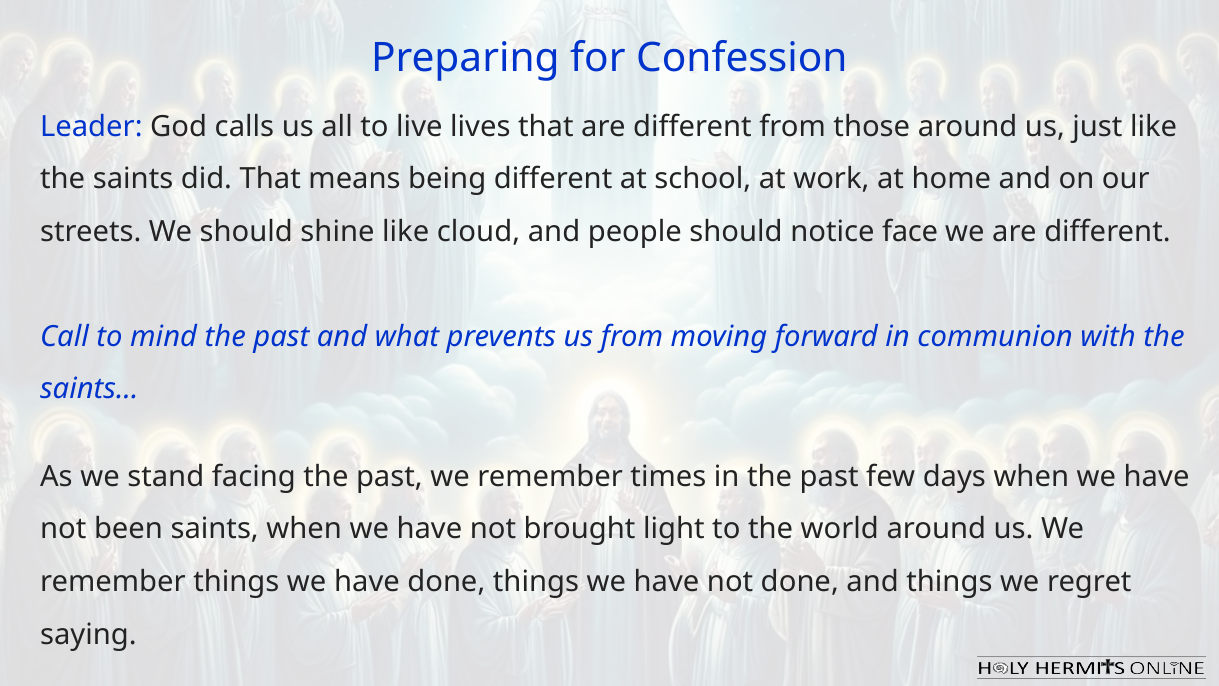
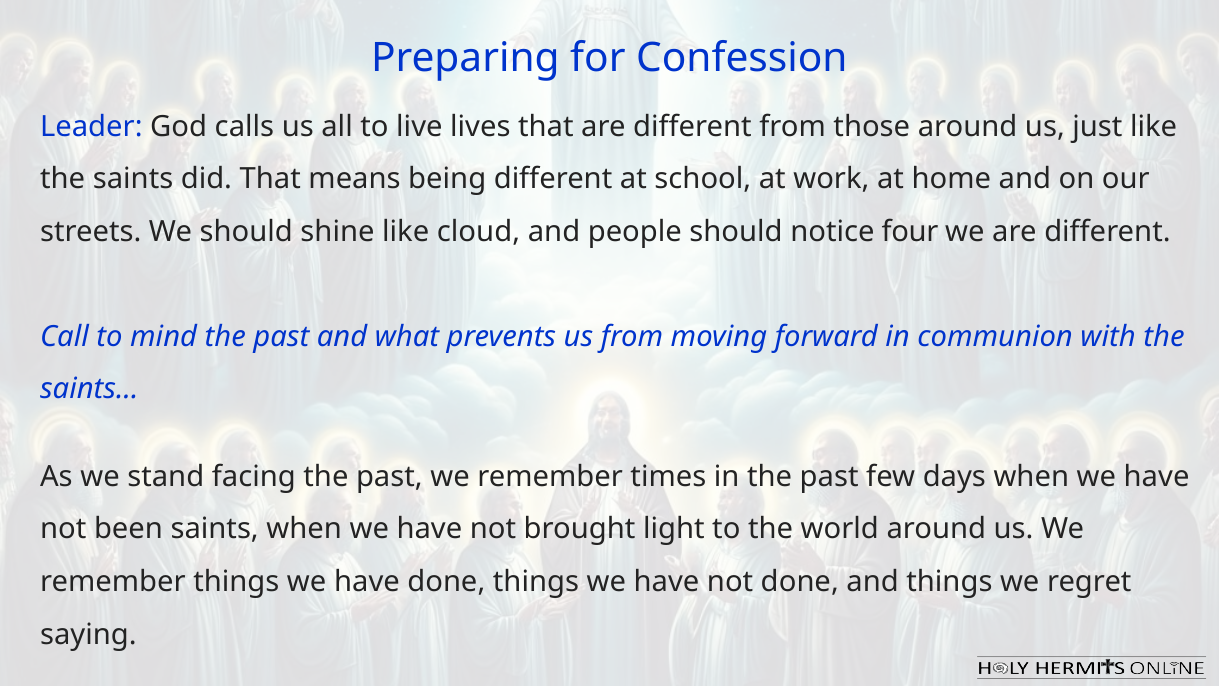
face: face -> four
